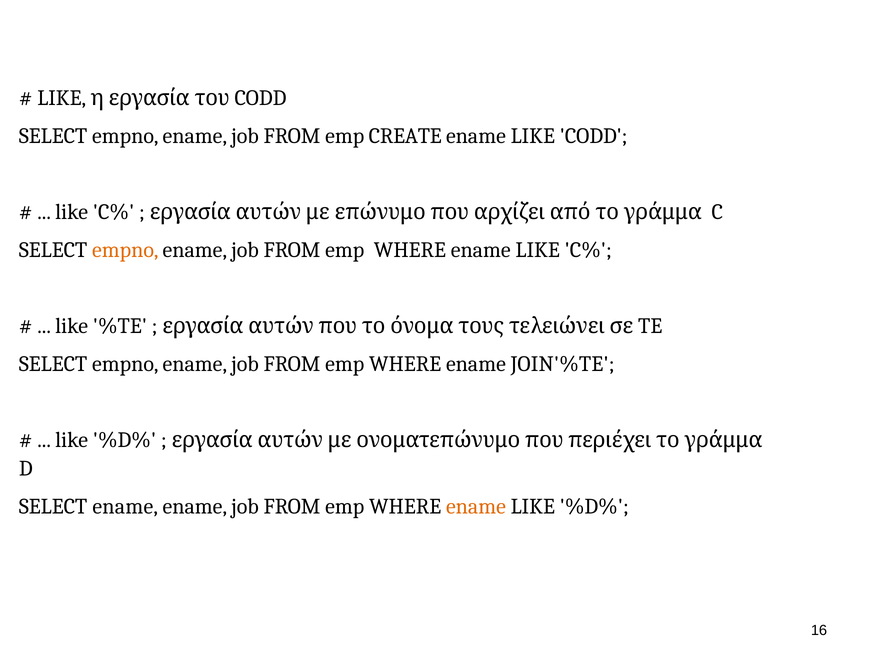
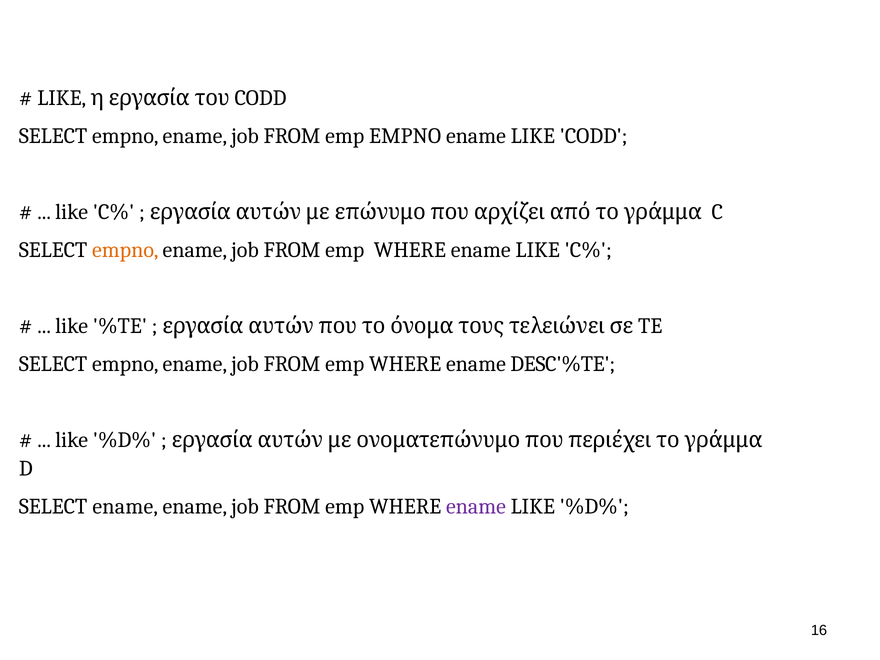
emp CREATE: CREATE -> EMPNO
JOIN'%TE: JOIN'%TE -> DESC'%TE
ename at (476, 506) colour: orange -> purple
